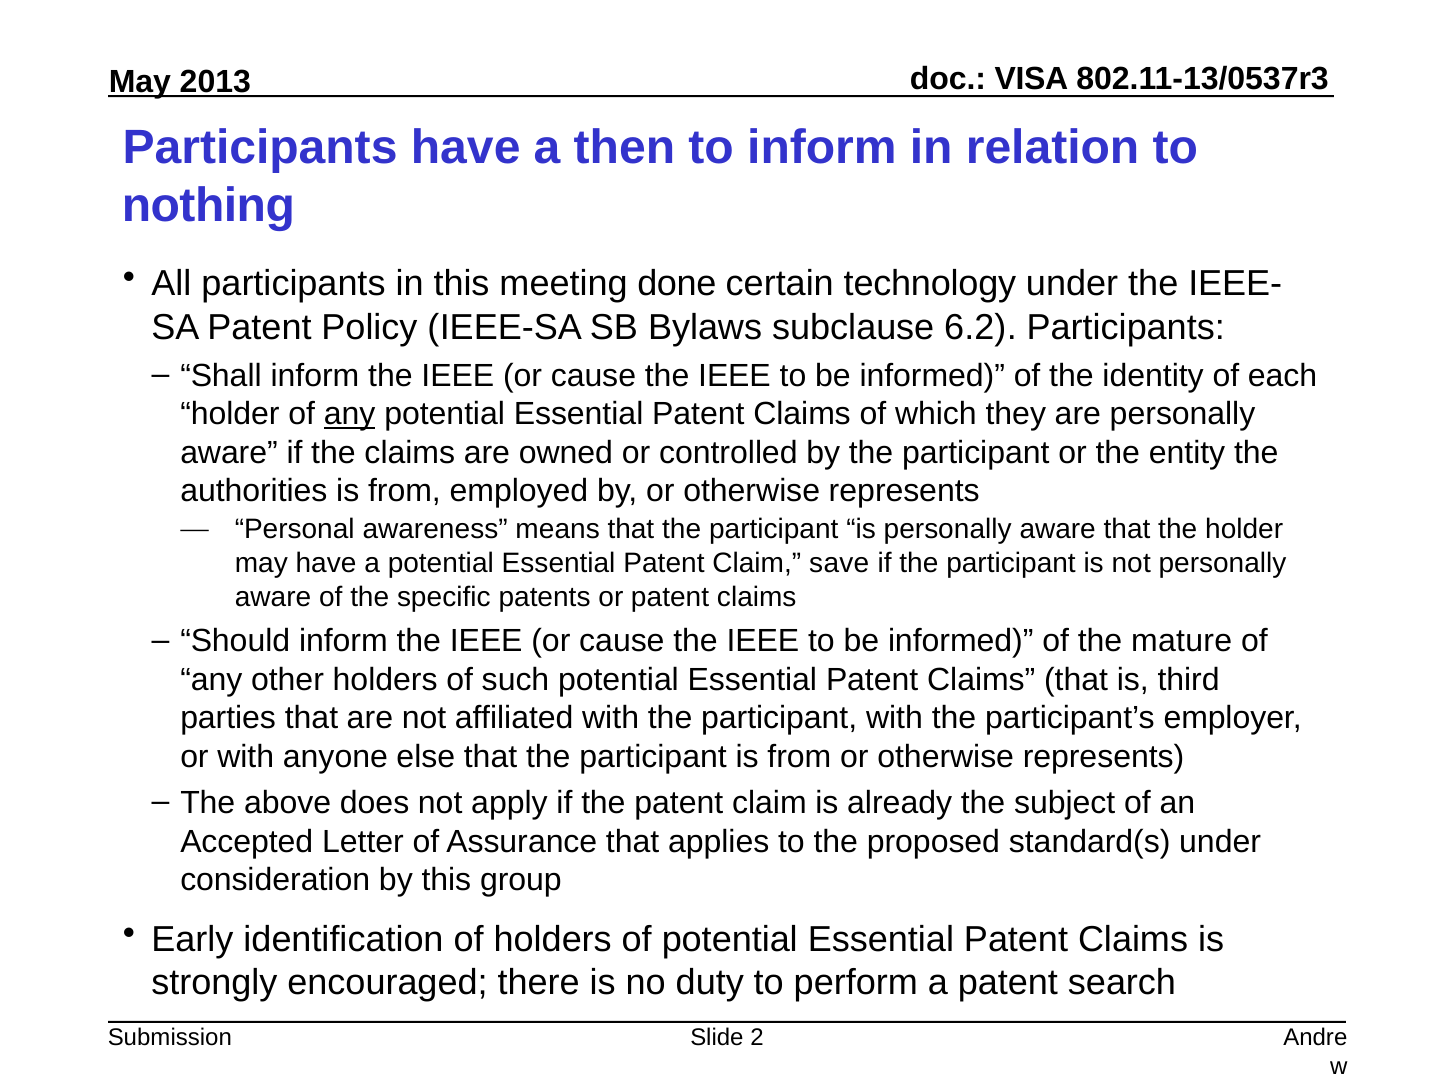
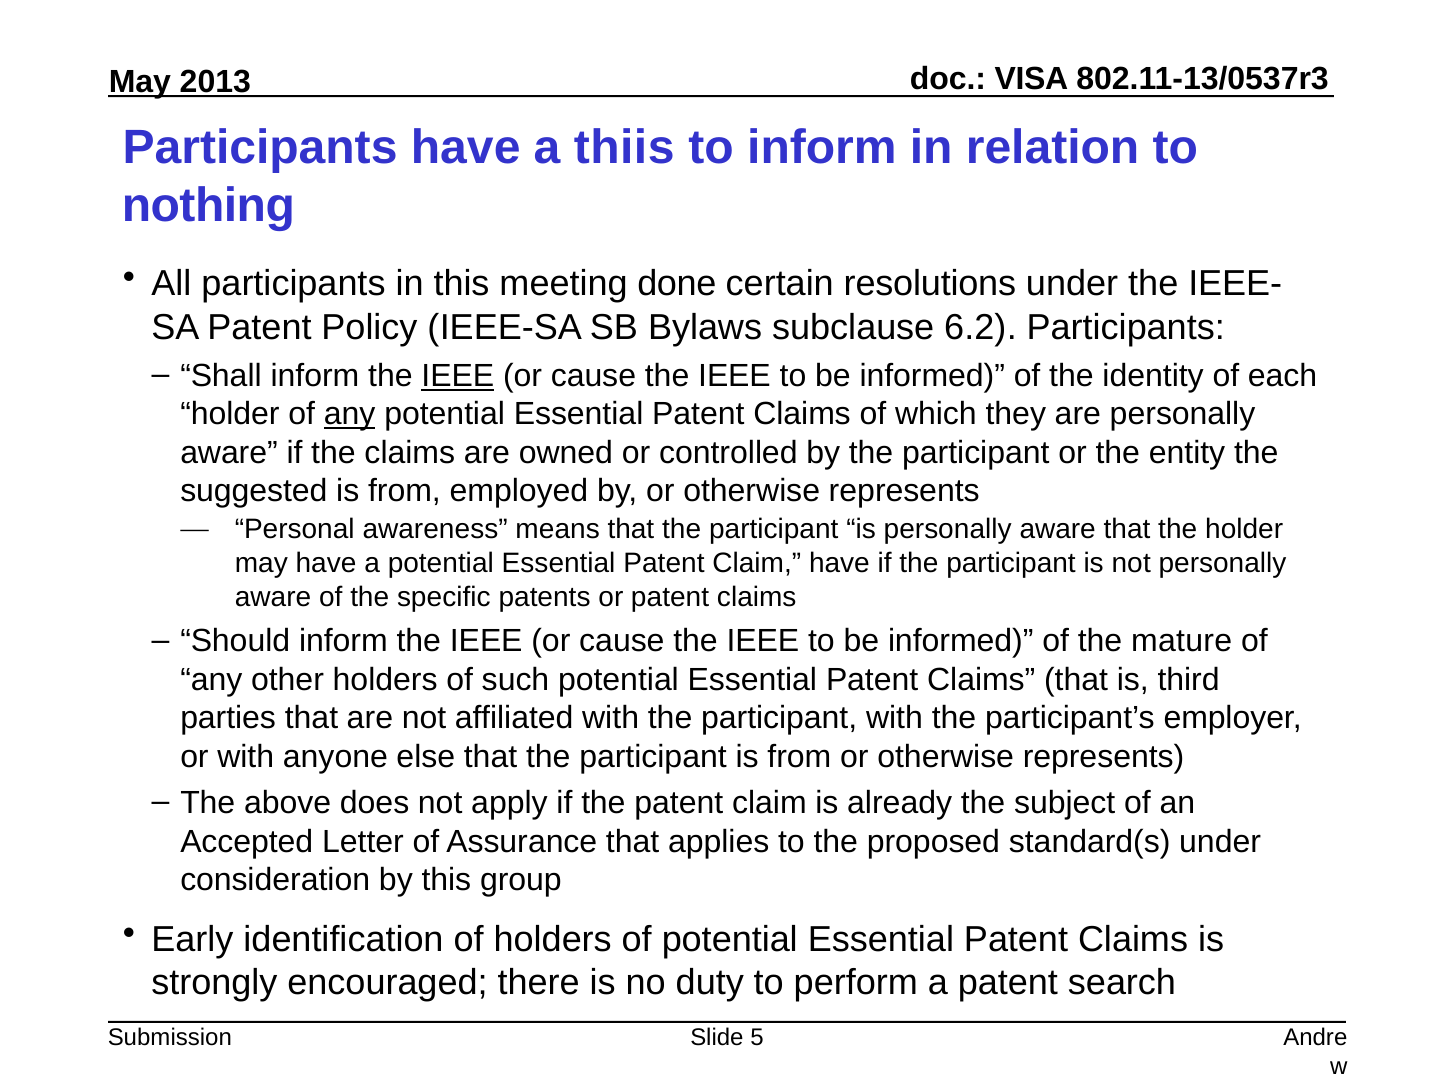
then: then -> thiis
technology: technology -> resolutions
IEEE at (458, 376) underline: none -> present
authorities: authorities -> suggested
Claim save: save -> have
2: 2 -> 5
